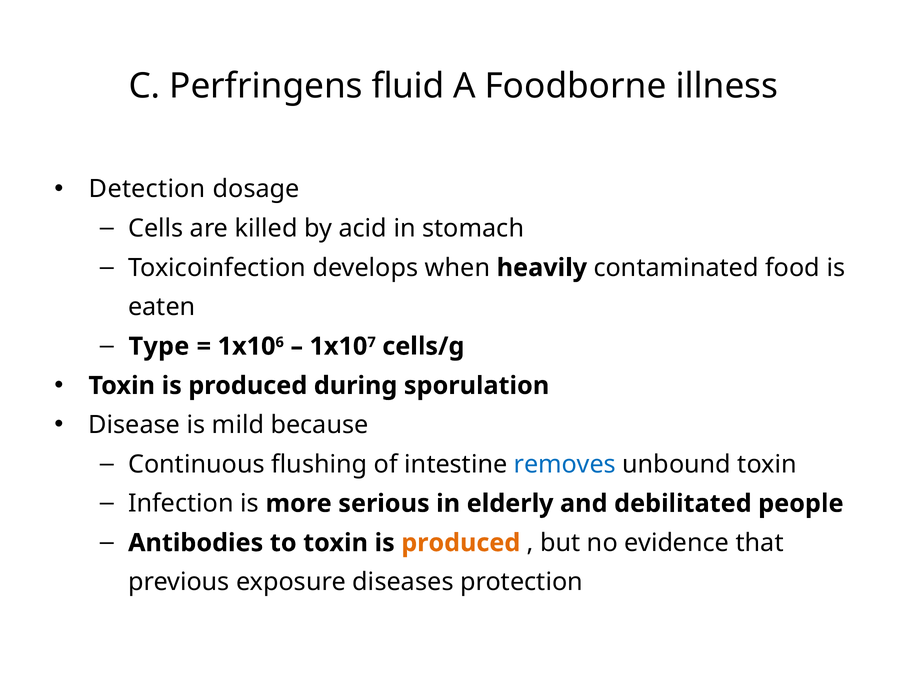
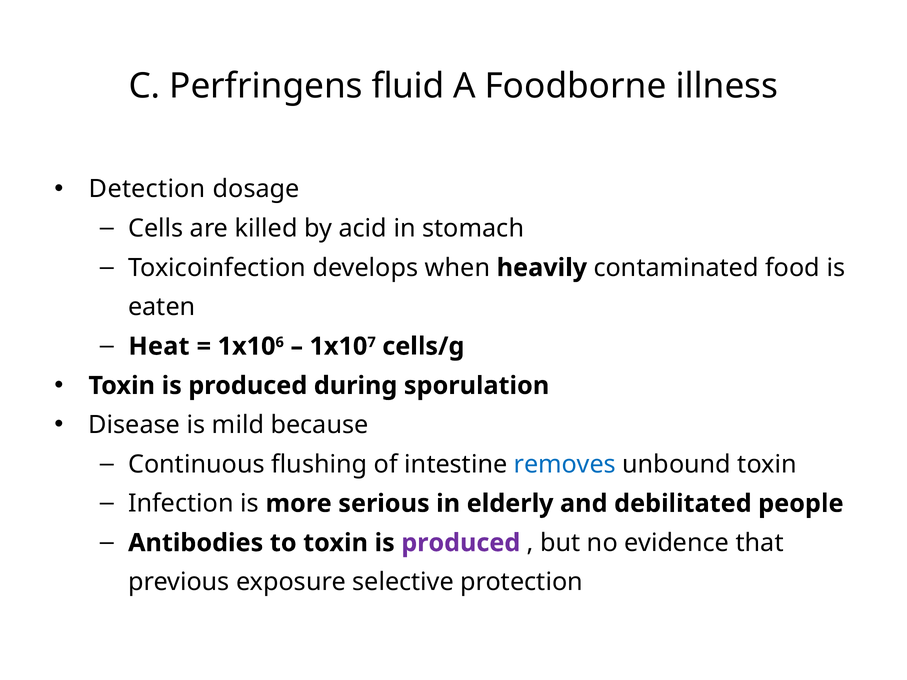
Type: Type -> Heat
produced at (461, 543) colour: orange -> purple
diseases: diseases -> selective
